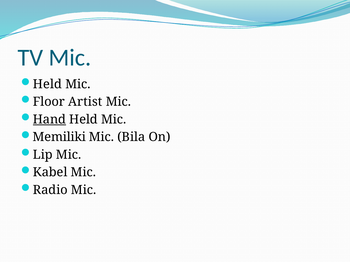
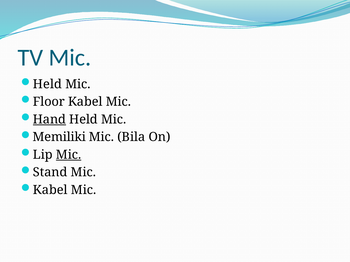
Floor Artist: Artist -> Kabel
Mic at (69, 155) underline: none -> present
Kabel: Kabel -> Stand
Radio at (50, 190): Radio -> Kabel
